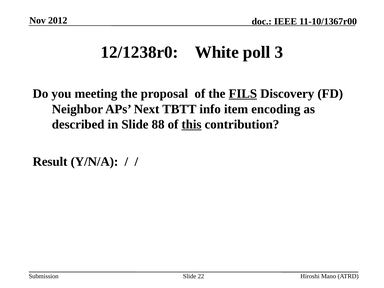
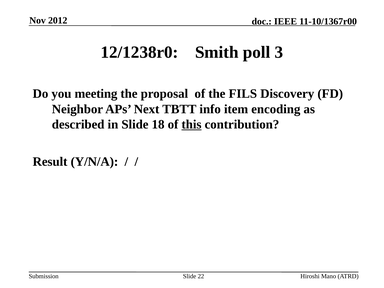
White: White -> Smith
FILS underline: present -> none
88: 88 -> 18
